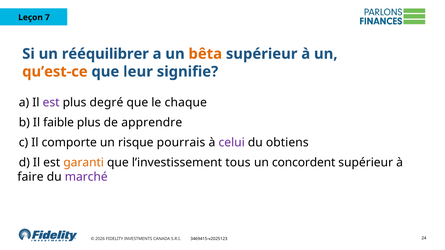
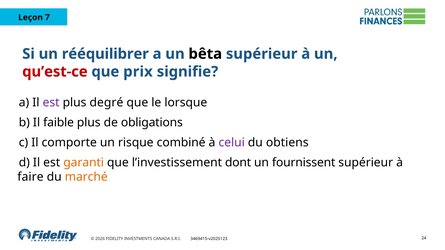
bêta colour: orange -> black
qu’est-ce colour: orange -> red
leur: leur -> prix
chaque: chaque -> lorsque
apprendre: apprendre -> obligations
pourrais: pourrais -> combiné
tous: tous -> dont
concordent: concordent -> fournissent
marché colour: purple -> orange
